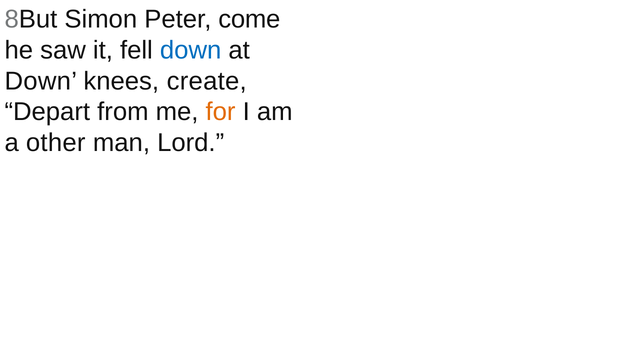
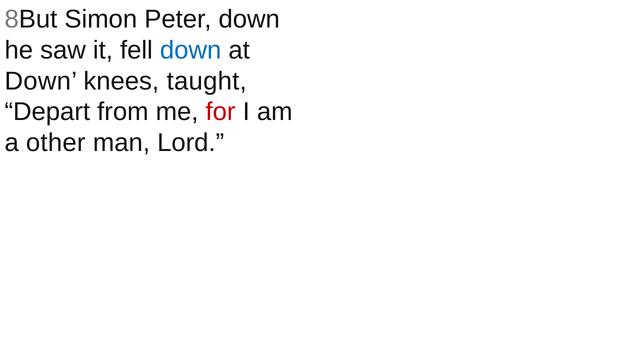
Peter come: come -> down
create: create -> taught
for colour: orange -> red
